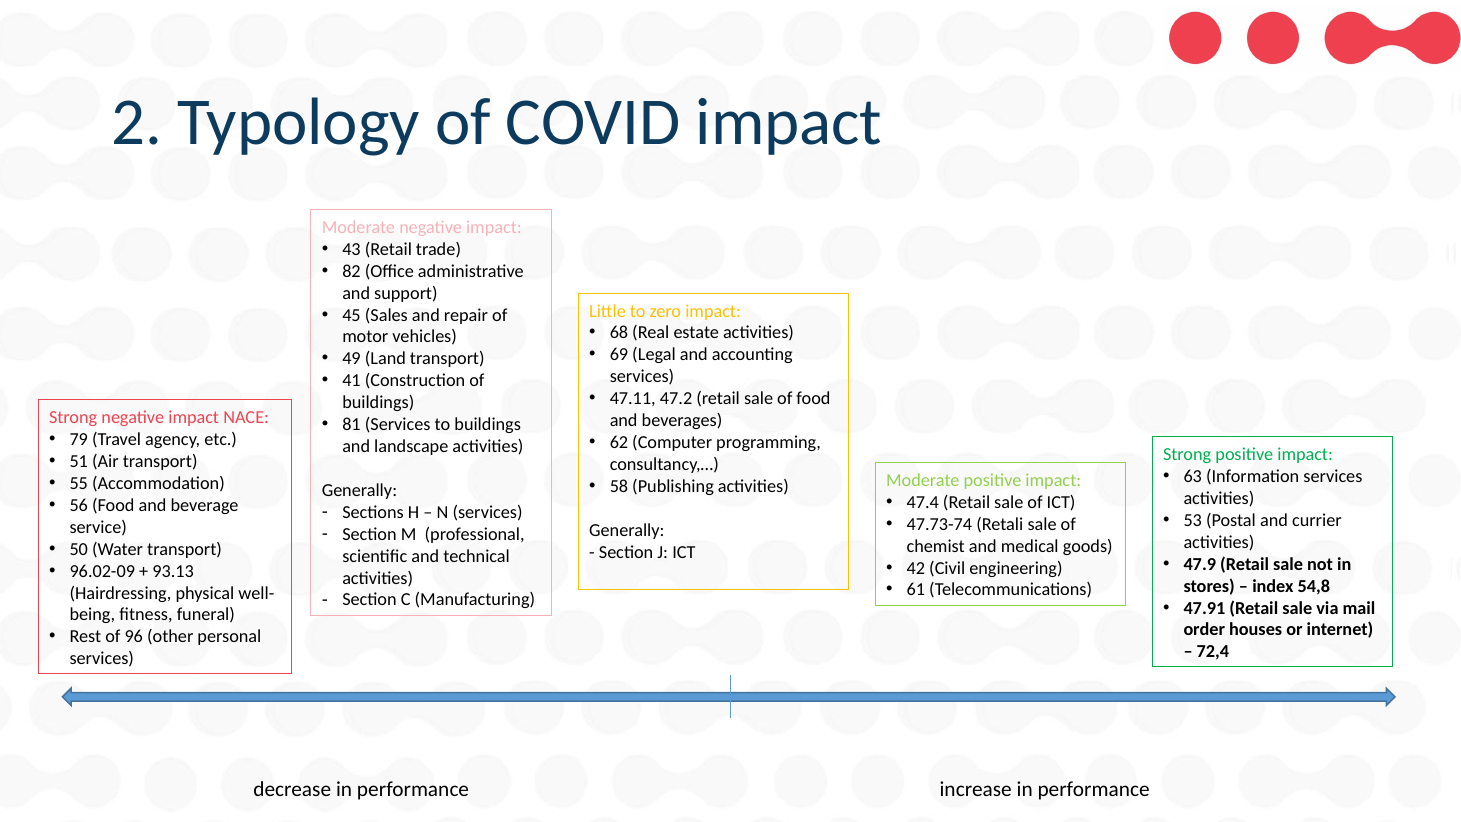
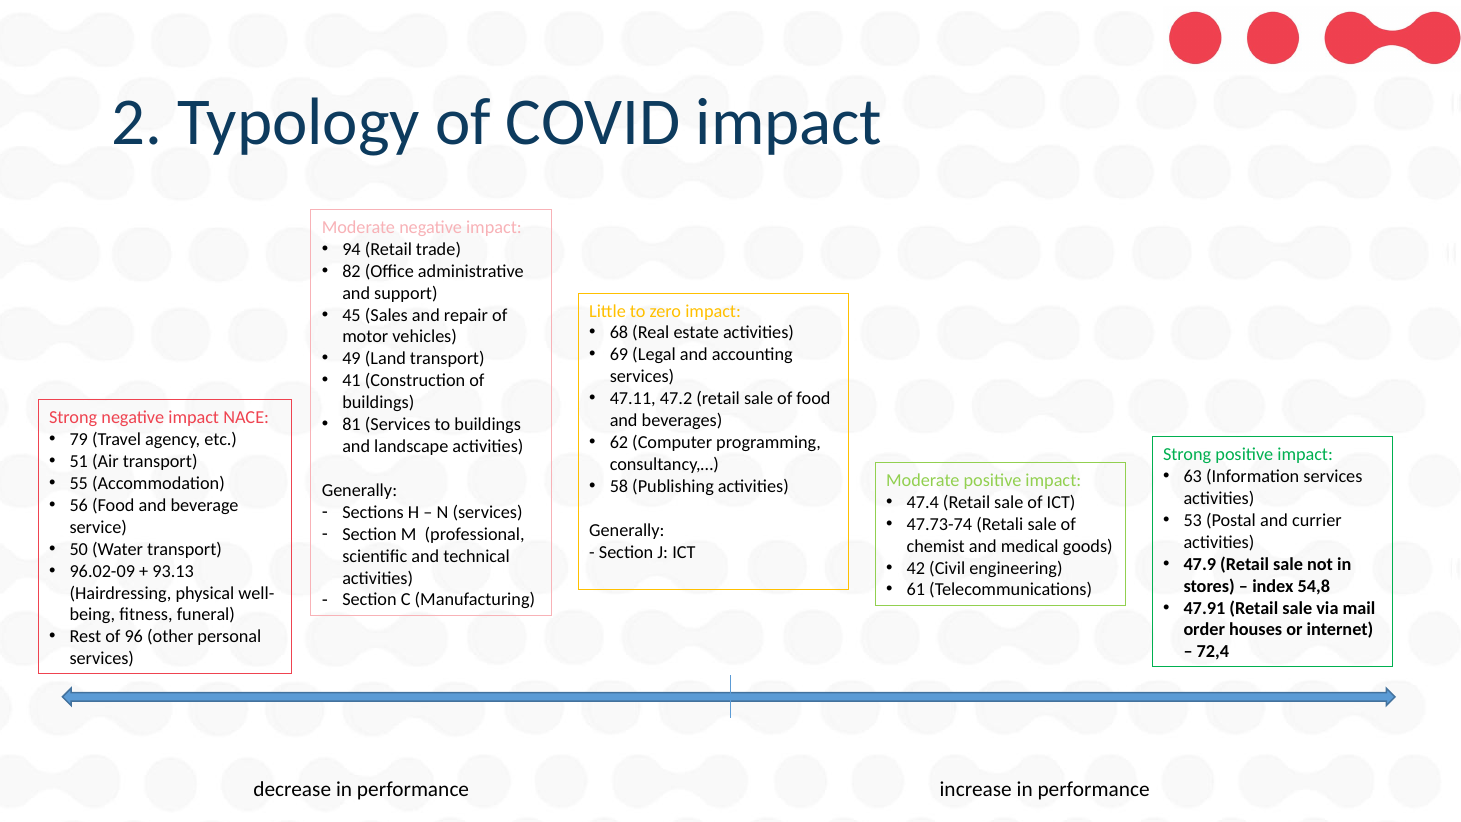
43: 43 -> 94
